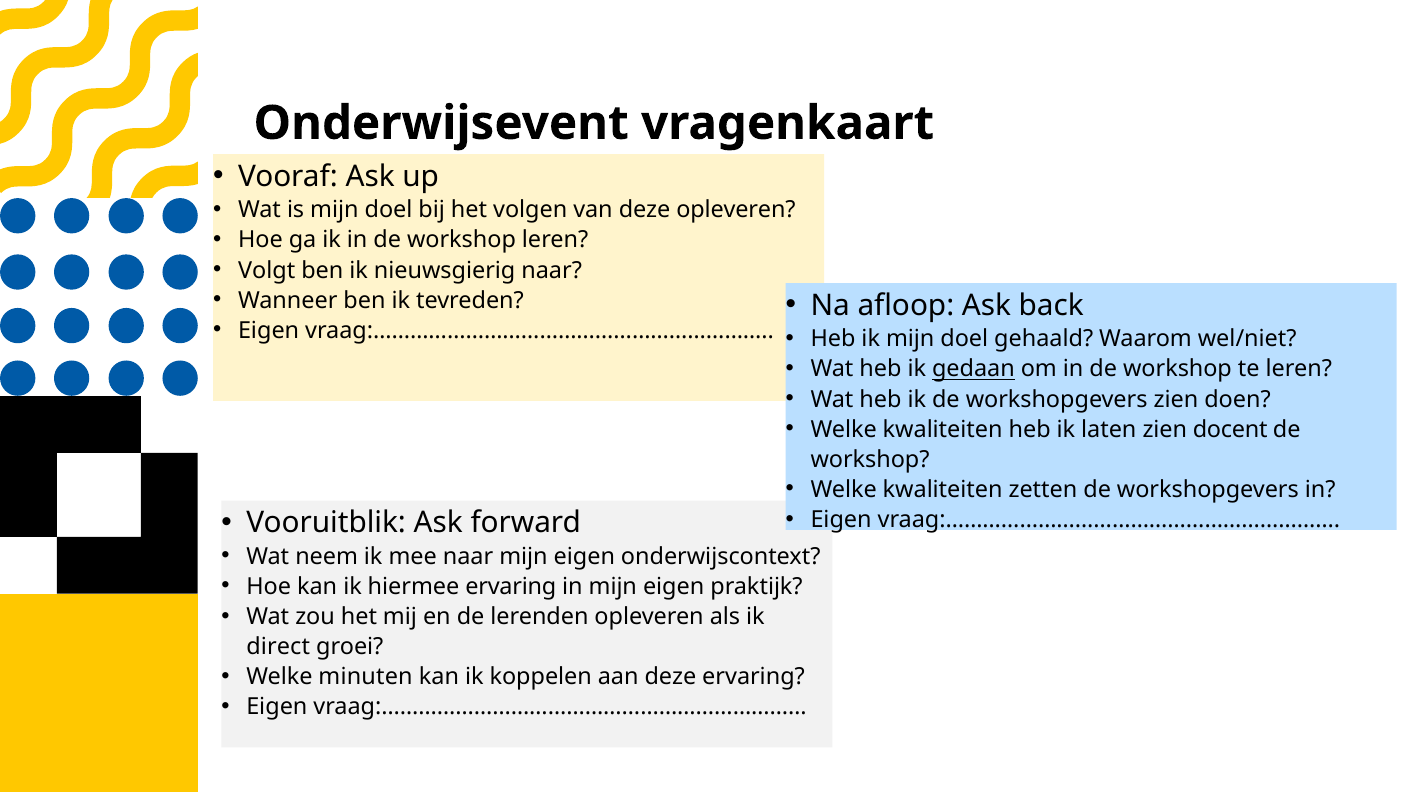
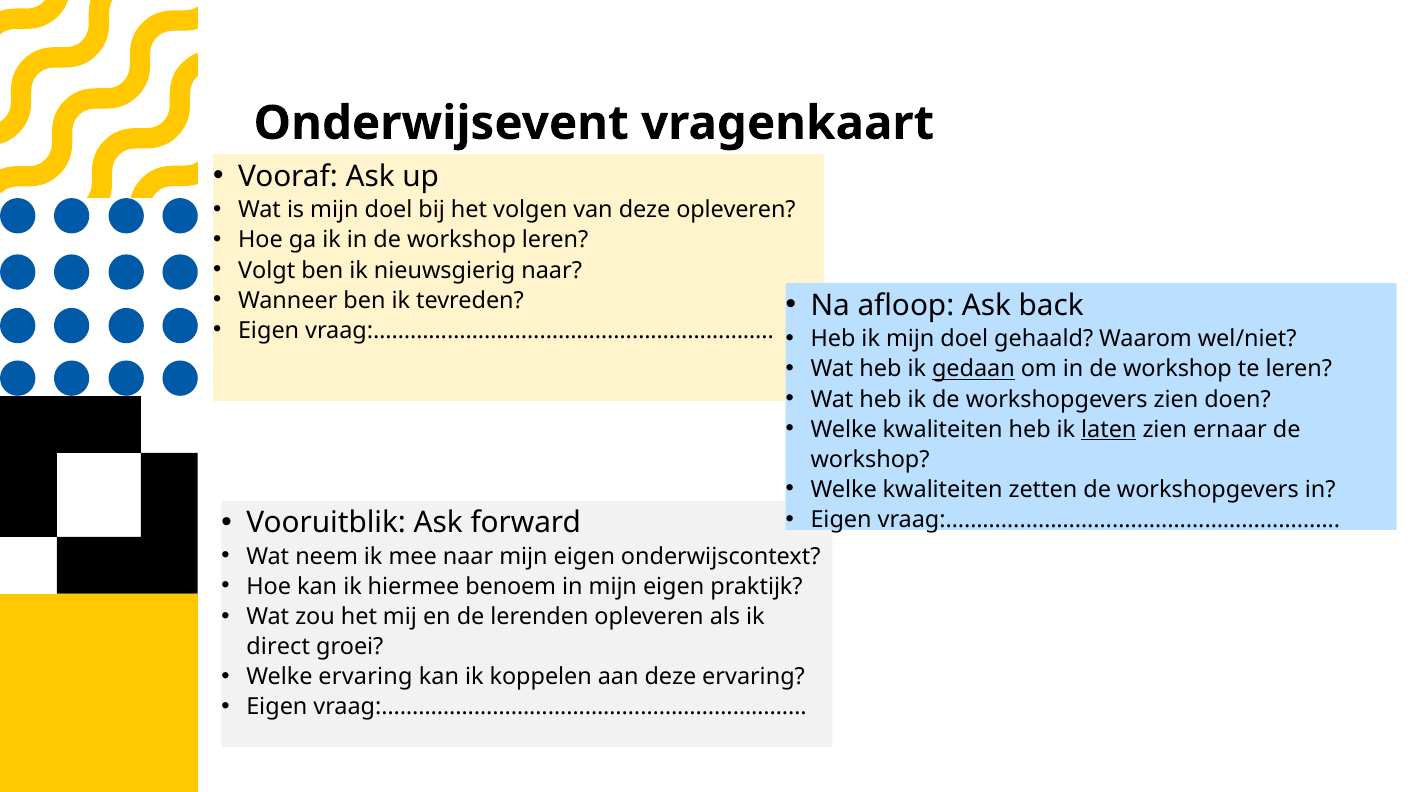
laten underline: none -> present
docent: docent -> ernaar
hiermee ervaring: ervaring -> benoem
Welke minuten: minuten -> ervaring
